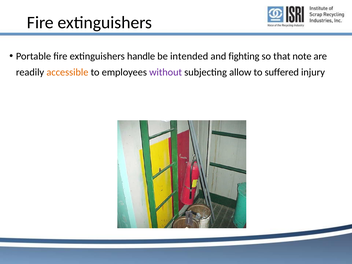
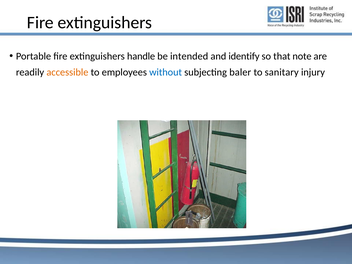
fighting: fighting -> identify
without colour: purple -> blue
allow: allow -> baler
suffered: suffered -> sanitary
